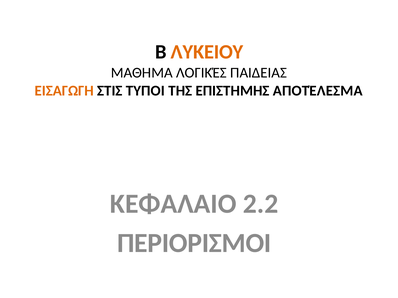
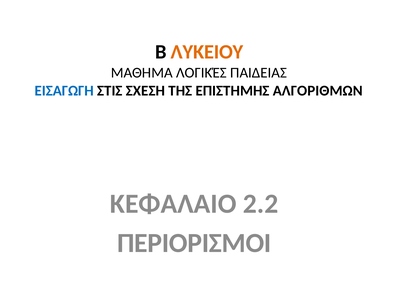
ΕΙΣΑΓΩΓΗ colour: orange -> blue
ΤΥΠΟΙ: ΤΥΠΟΙ -> ΣΧΕΣΗ
ΑΠΟΤΈΛΕΣΜΑ: ΑΠΟΤΈΛΕΣΜΑ -> ΑΛΓΟΡΙΘΜΩΝ
